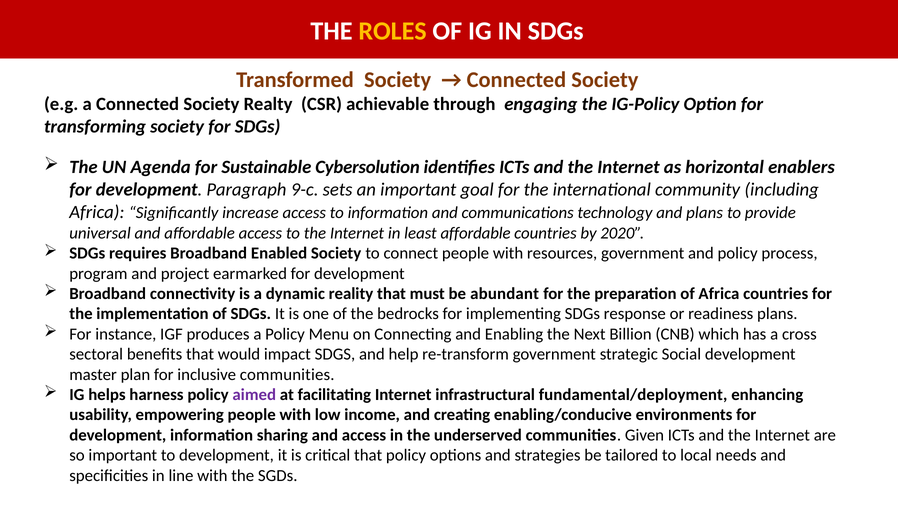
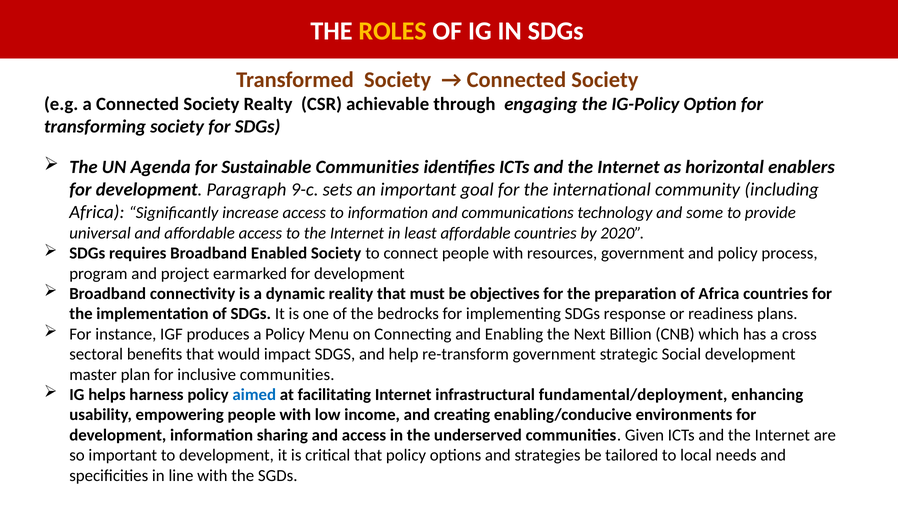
Sustainable Cybersolution: Cybersolution -> Communities
and plans: plans -> some
abundant: abundant -> objectives
aimed colour: purple -> blue
